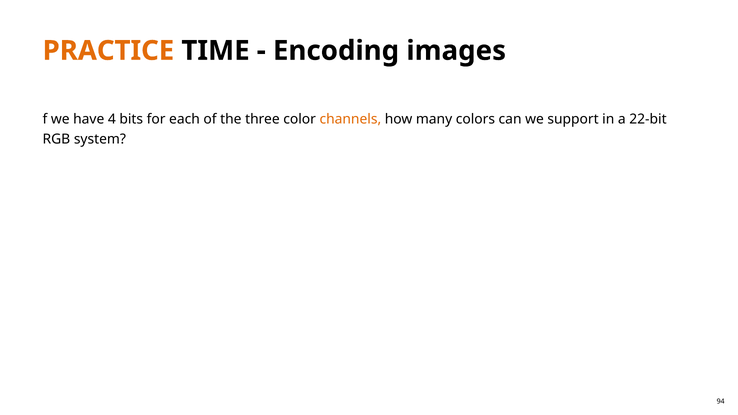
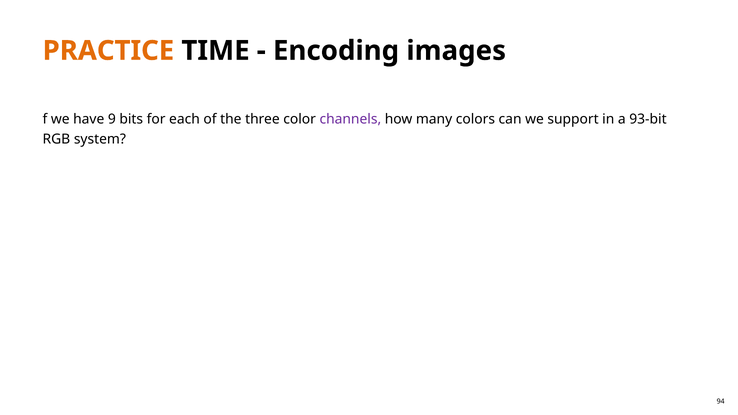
4: 4 -> 9
channels colour: orange -> purple
22-bit: 22-bit -> 93-bit
